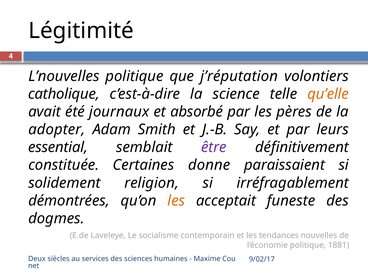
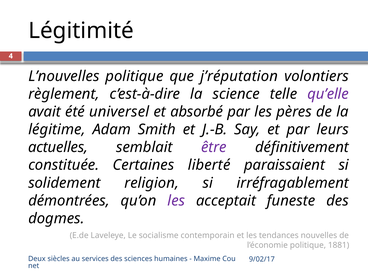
catholique: catholique -> règlement
qu’elle colour: orange -> purple
journaux: journaux -> universel
adopter: adopter -> légitime
essential: essential -> actuelles
donne: donne -> liberté
les at (176, 201) colour: orange -> purple
